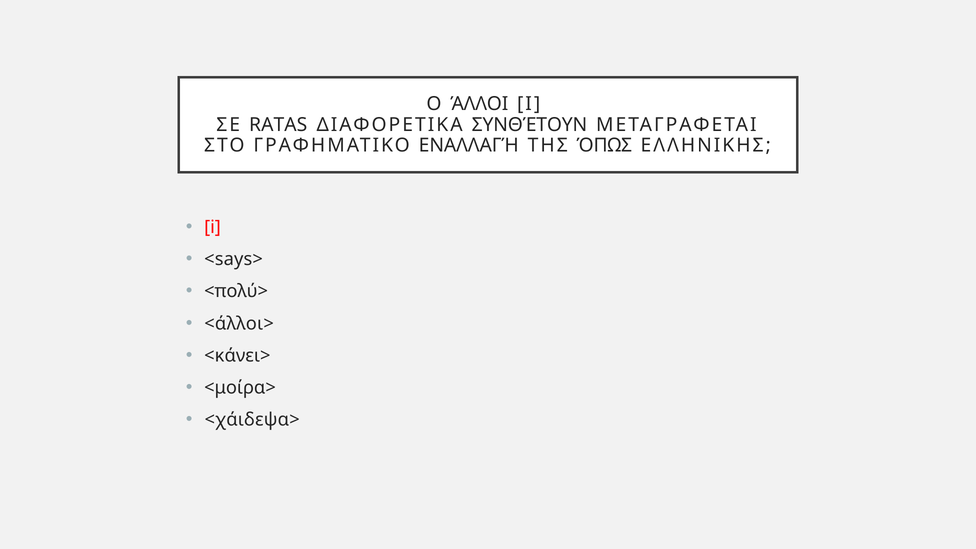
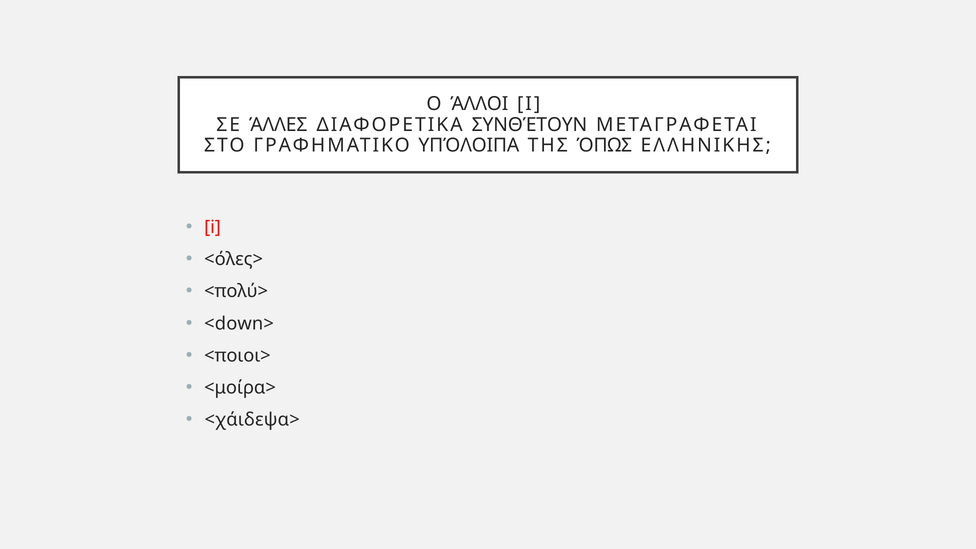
RATAS: RATAS -> ΆΛΛΕΣ
ΕΝΑΛΛΑΓΉ: ΕΝΑΛΛΑΓΉ -> ΥΠΌΛΟΙΠΑ
<says>: <says> -> <όλες>
<άλλοι>: <άλλοι> -> <down>
<κάνει>: <κάνει> -> <ποιοι>
